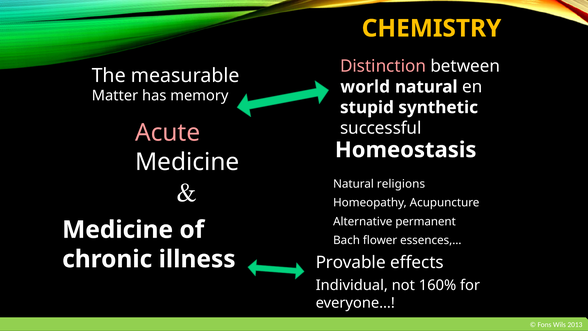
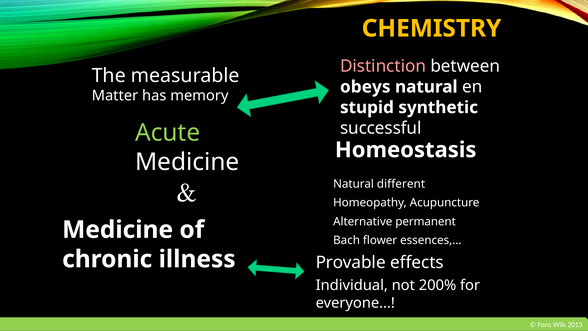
world: world -> obeys
Acute colour: pink -> light green
religions: religions -> different
160%: 160% -> 200%
